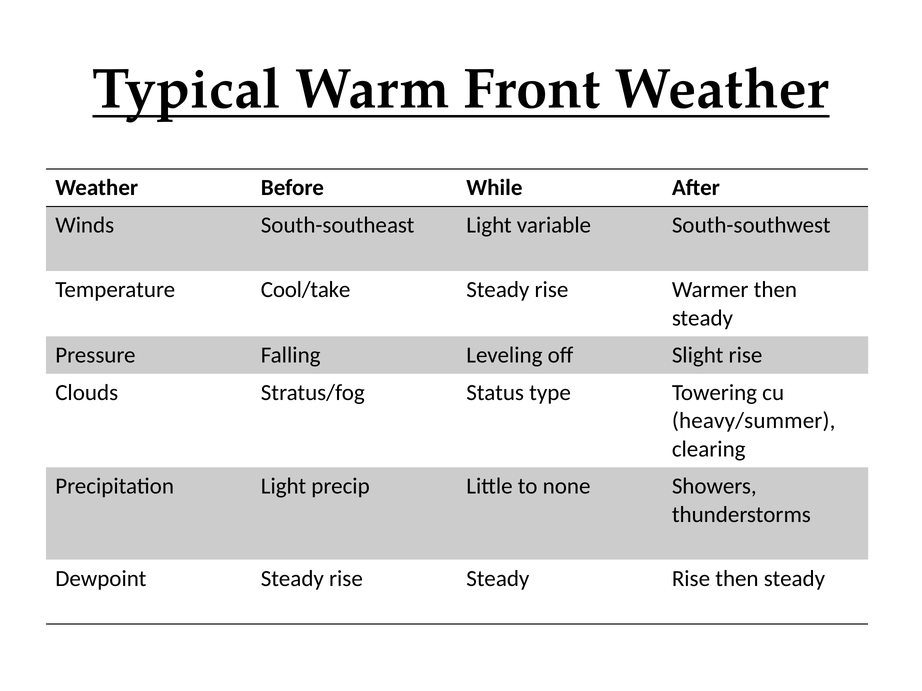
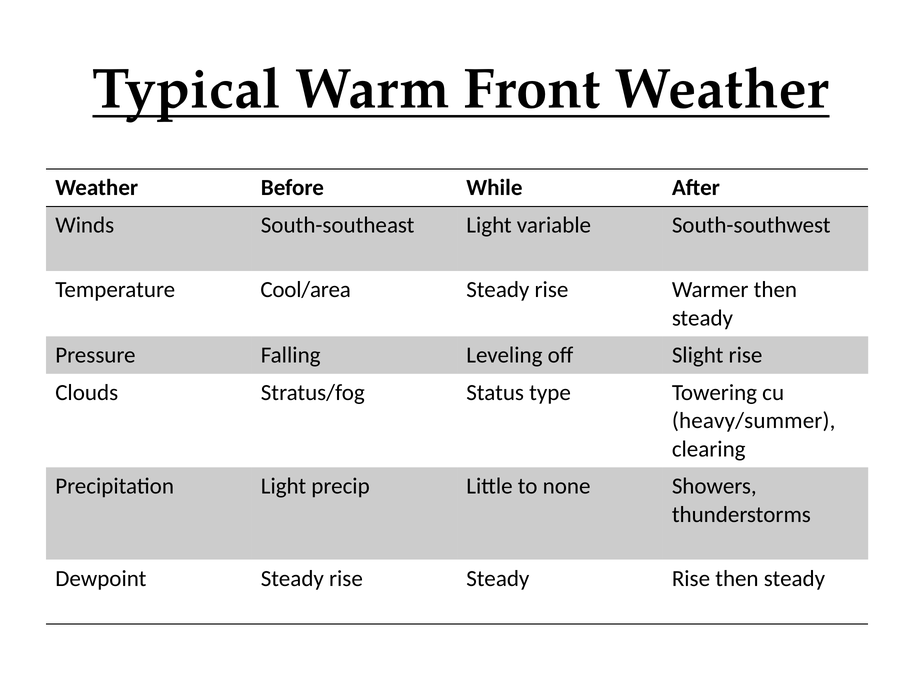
Cool/take: Cool/take -> Cool/area
